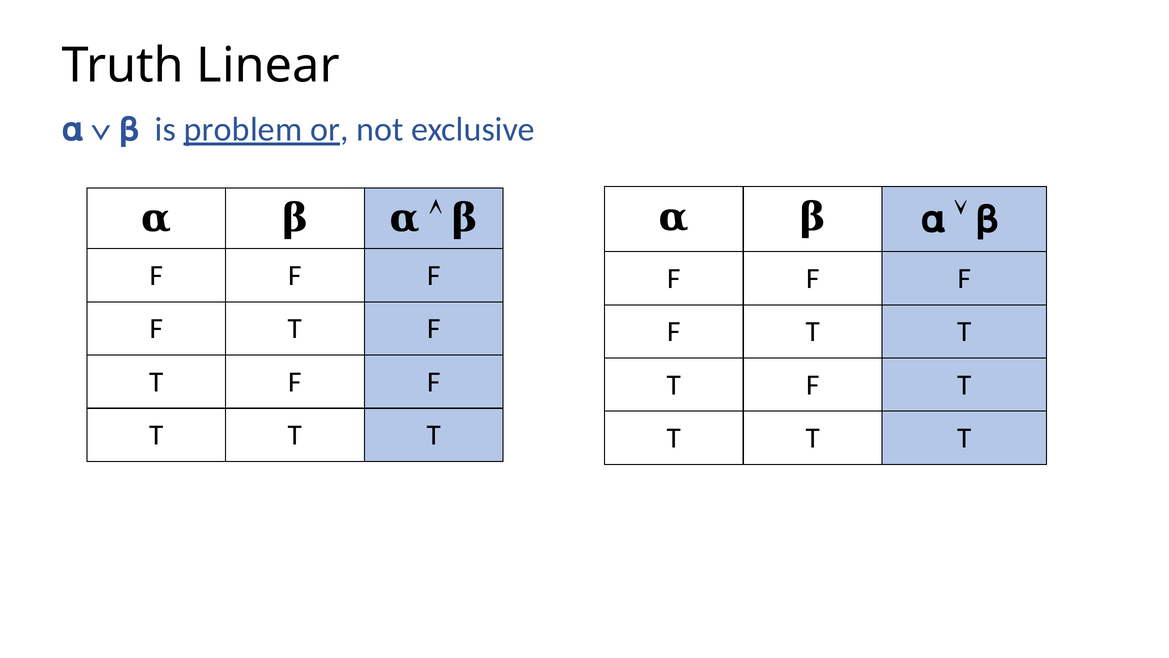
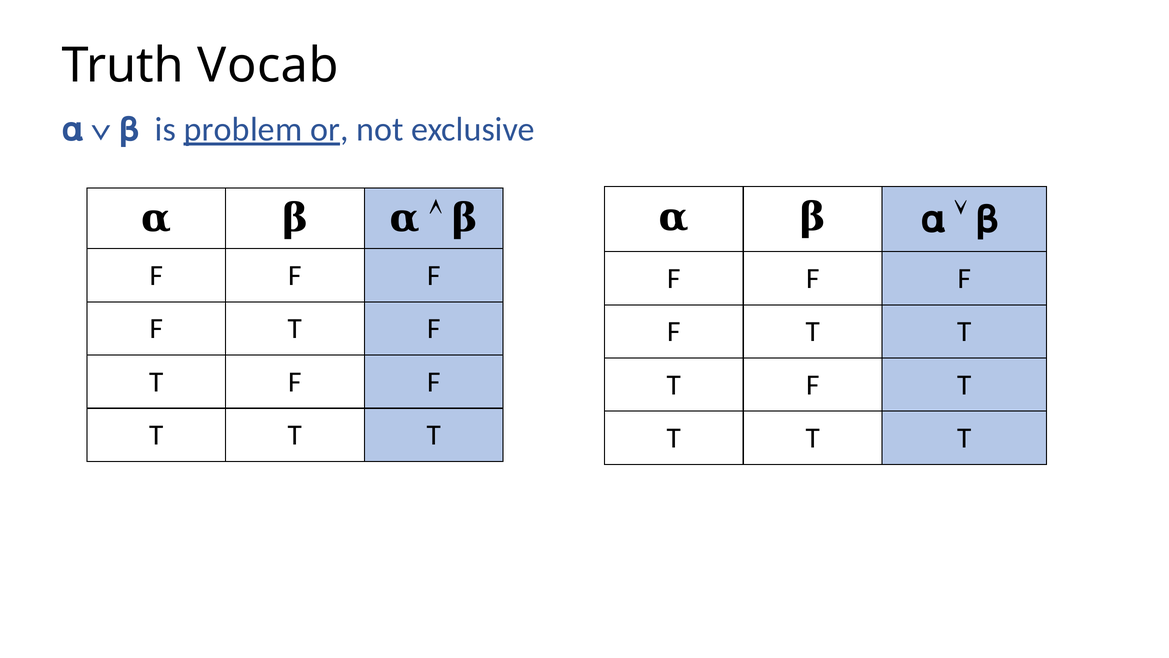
Linear: Linear -> Vocab
